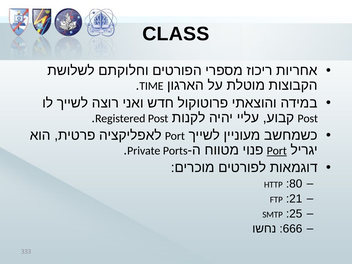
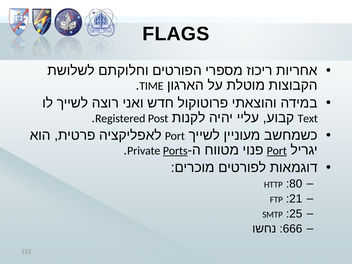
CLASS: CLASS -> FLAGS
Post at (308, 118): Post -> Text
Ports underline: none -> present
